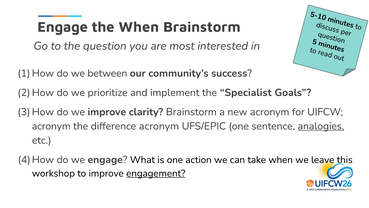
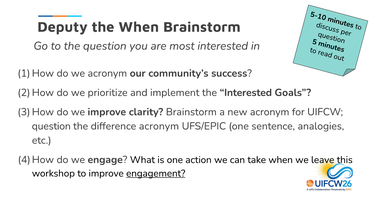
Engage at (63, 27): Engage -> Deputy
we between: between -> acronym
the Specialist: Specialist -> Interested
acronym at (51, 126): acronym -> question
analogies underline: present -> none
